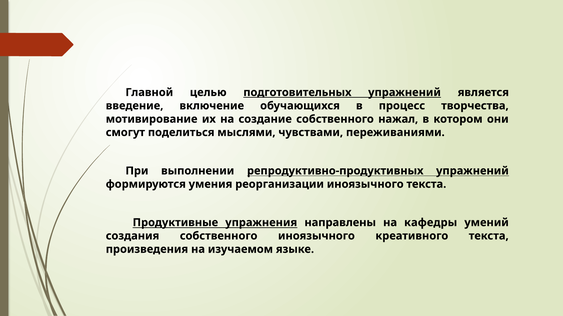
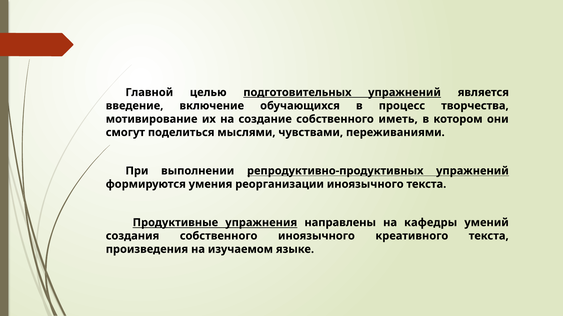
нажал: нажал -> иметь
